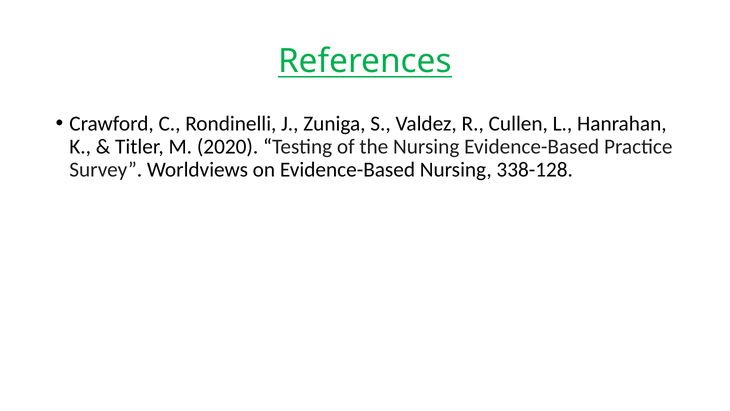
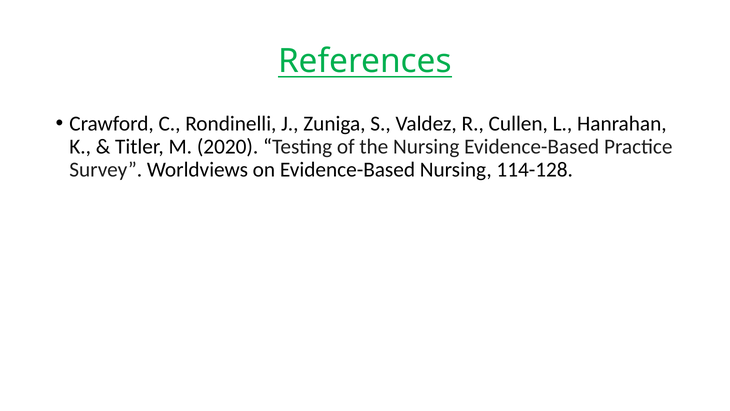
338-128: 338-128 -> 114-128
